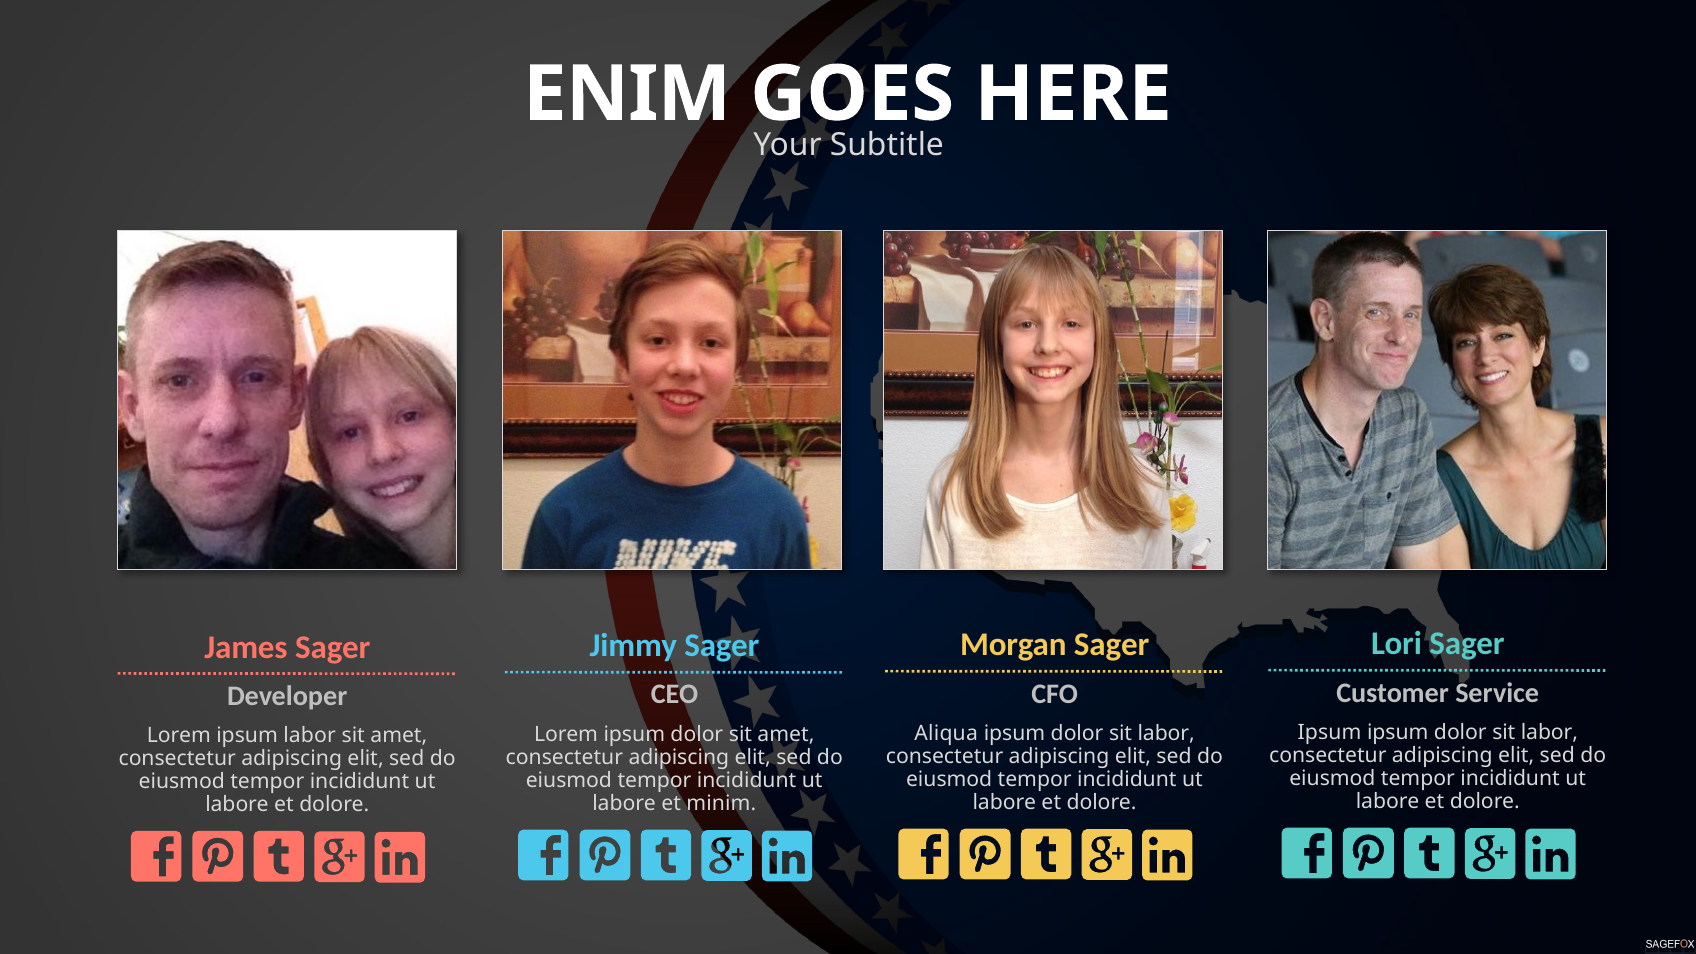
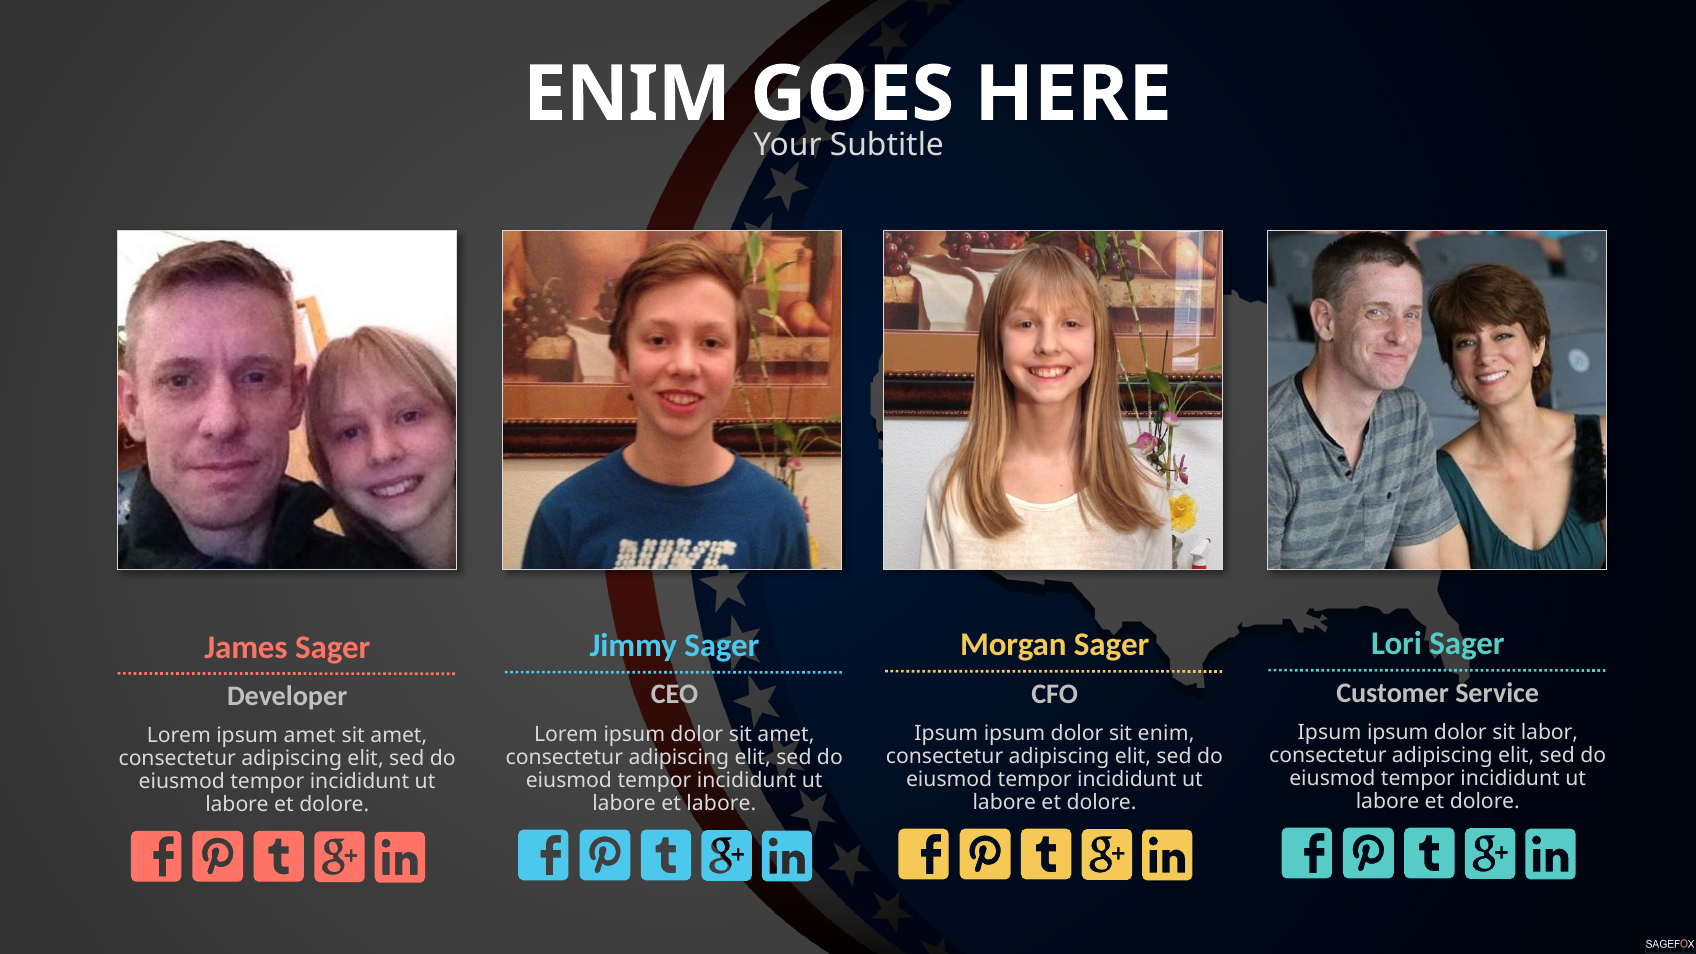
Aliqua at (946, 734): Aliqua -> Ipsum
labor at (1166, 734): labor -> enim
ipsum labor: labor -> amet
et minim: minim -> labore
